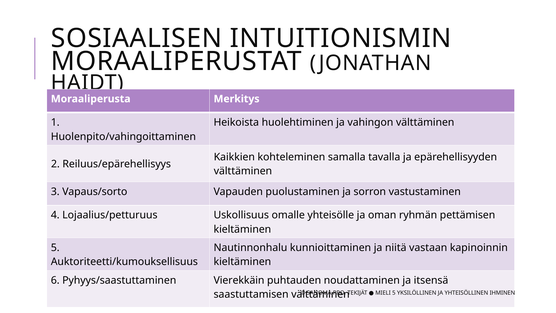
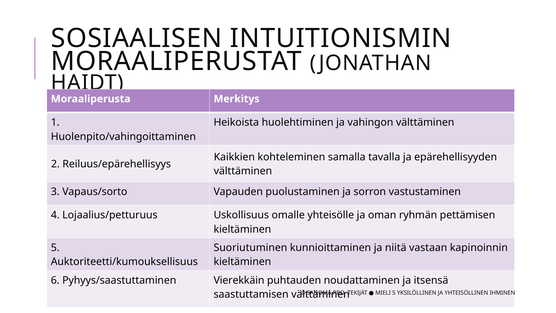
Nautinnonhalu: Nautinnonhalu -> Suoriutuminen
